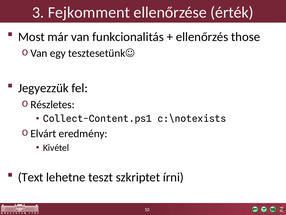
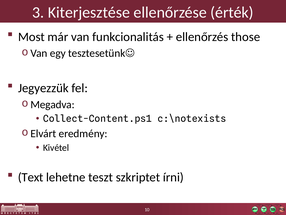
Fejkomment: Fejkomment -> Kiterjesztése
Részletes: Részletes -> Megadva
